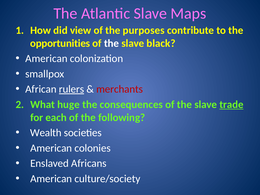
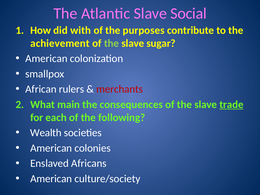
Maps: Maps -> Social
view: view -> with
opportunities: opportunities -> achievement
the at (112, 43) colour: white -> light green
black: black -> sugar
rulers underline: present -> none
huge: huge -> main
